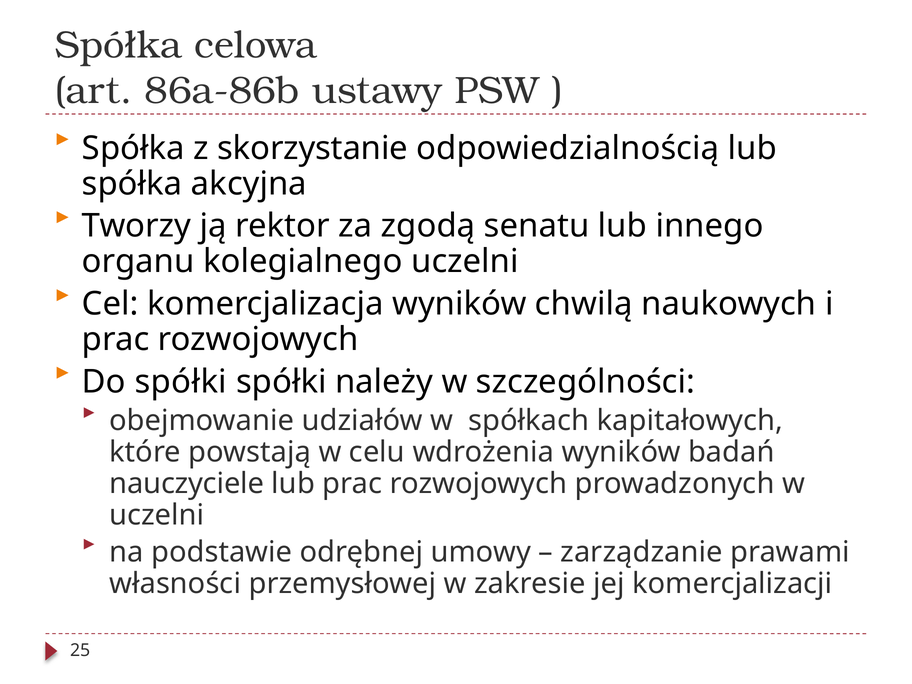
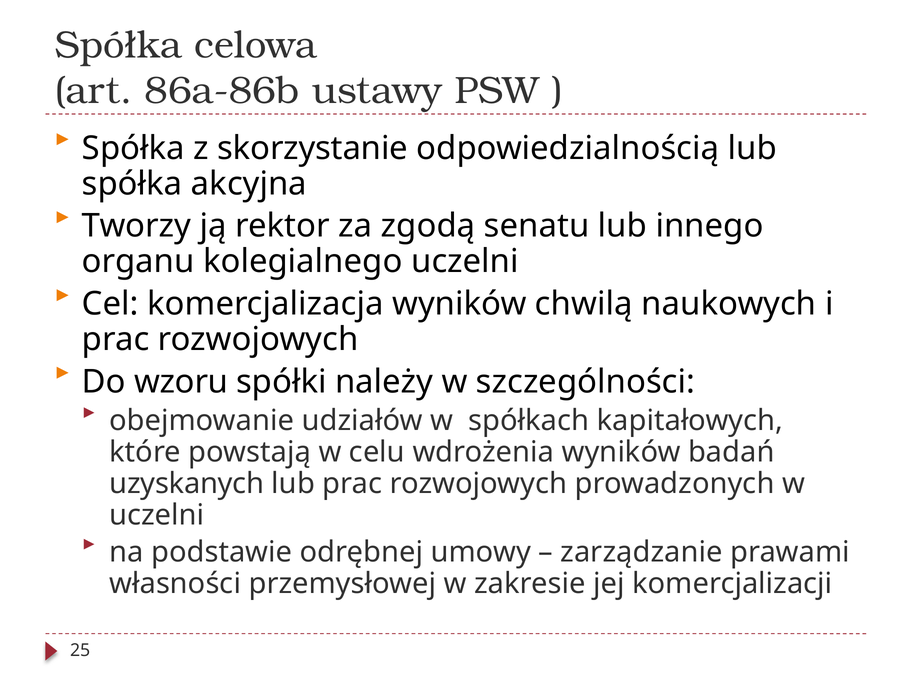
Do spółki: spółki -> wzoru
nauczyciele: nauczyciele -> uzyskanych
